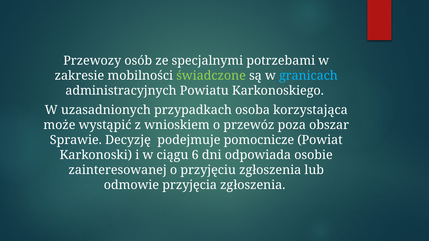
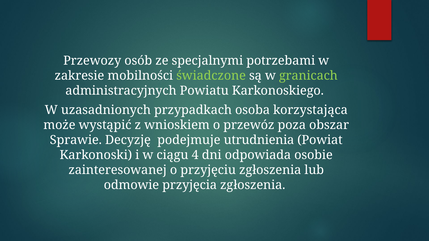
granicach colour: light blue -> light green
pomocnicze: pomocnicze -> utrudnienia
6: 6 -> 4
